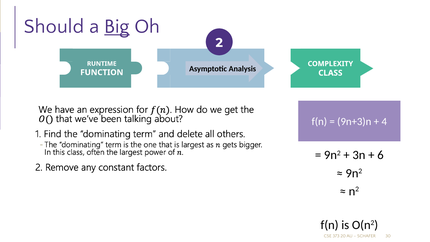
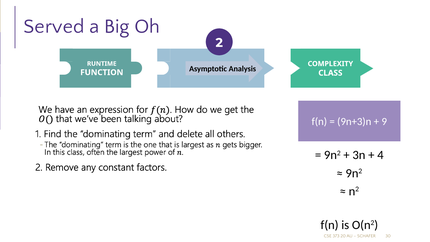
Should: Should -> Served
Big underline: present -> none
4: 4 -> 9
6: 6 -> 4
